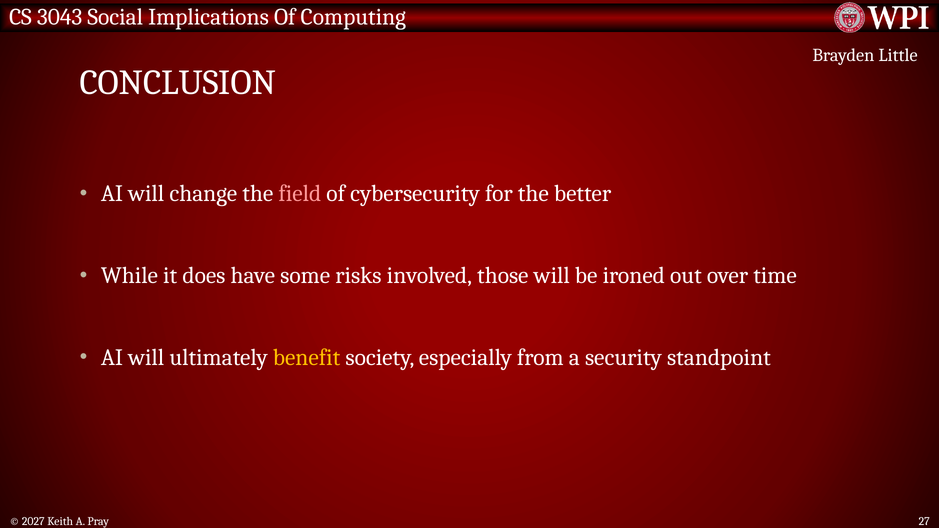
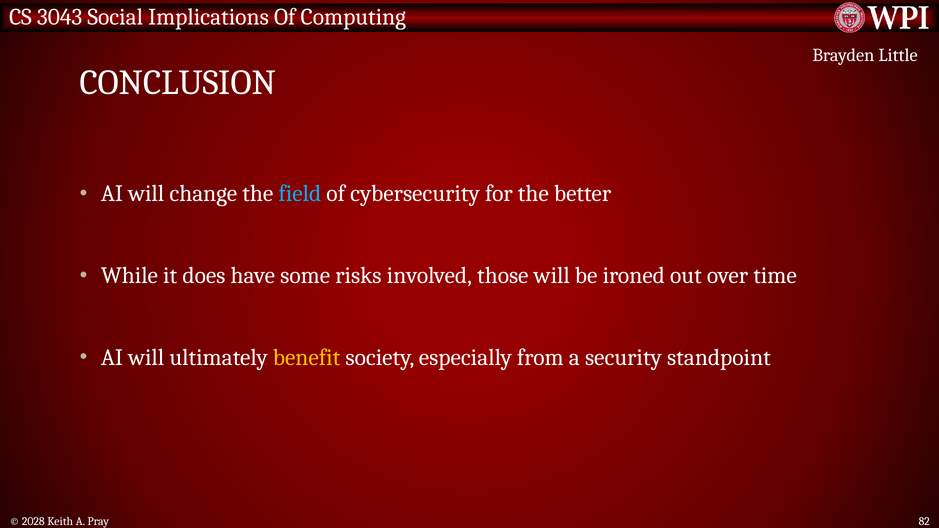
field colour: pink -> light blue
2027: 2027 -> 2028
27: 27 -> 82
